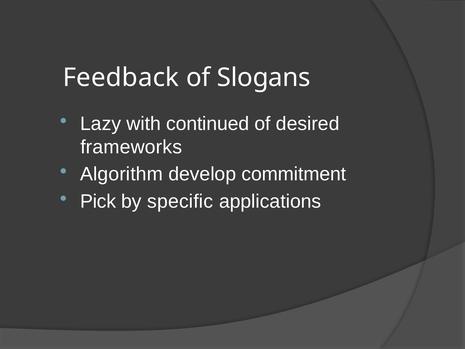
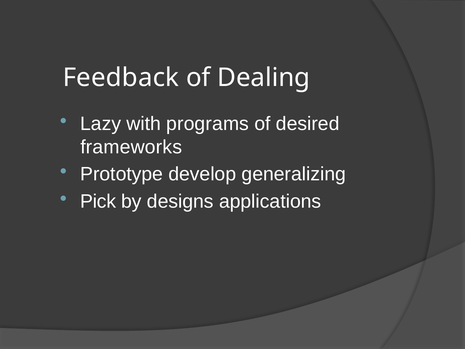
Slogans: Slogans -> Dealing
continued: continued -> programs
Algorithm: Algorithm -> Prototype
commitment: commitment -> generalizing
specific: specific -> designs
